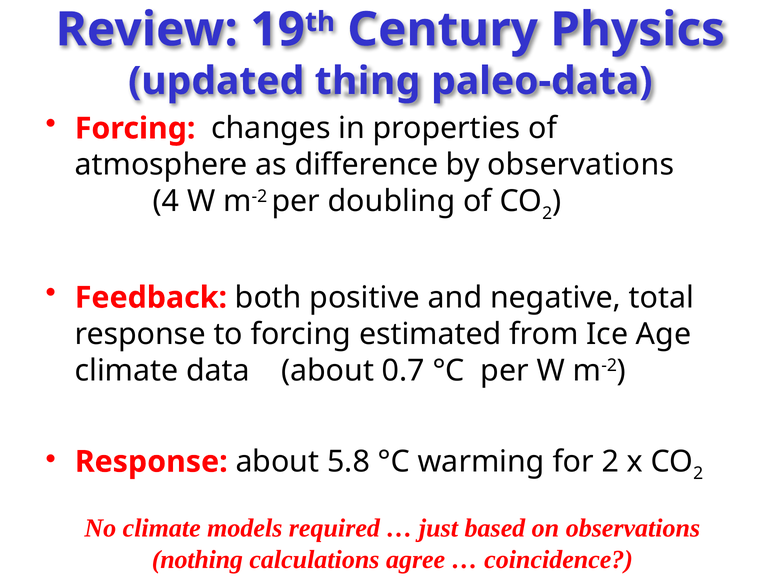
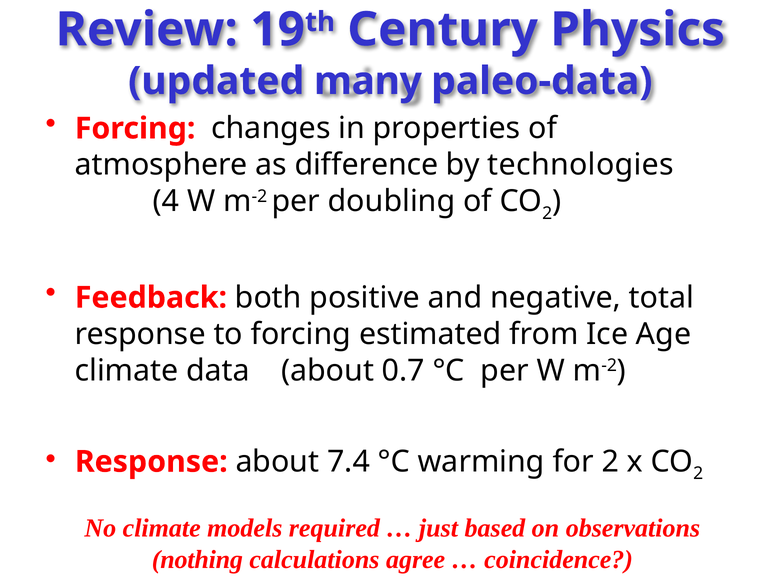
thing: thing -> many
by observations: observations -> technologies
5.8: 5.8 -> 7.4
